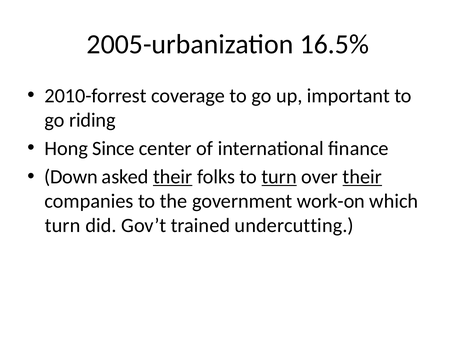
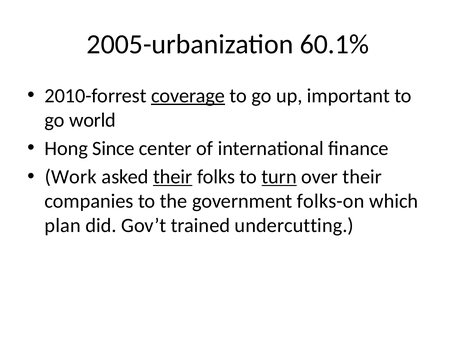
16.5%: 16.5% -> 60.1%
coverage underline: none -> present
riding: riding -> world
Down: Down -> Work
their at (362, 177) underline: present -> none
work-on: work-on -> folks-on
turn at (63, 225): turn -> plan
